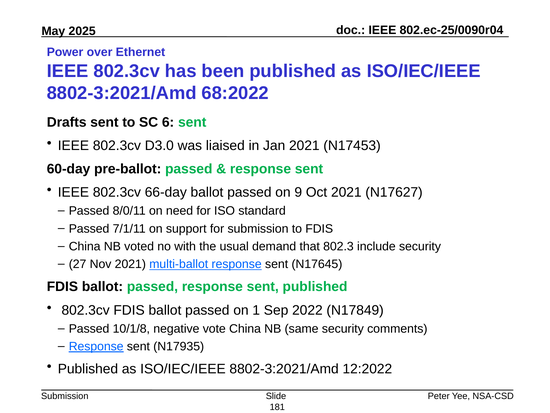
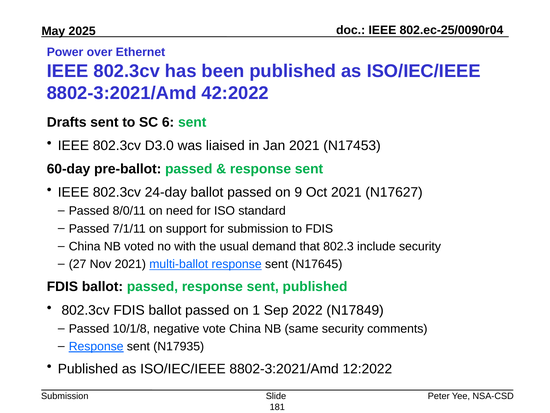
68:2022: 68:2022 -> 42:2022
66-day: 66-day -> 24-day
